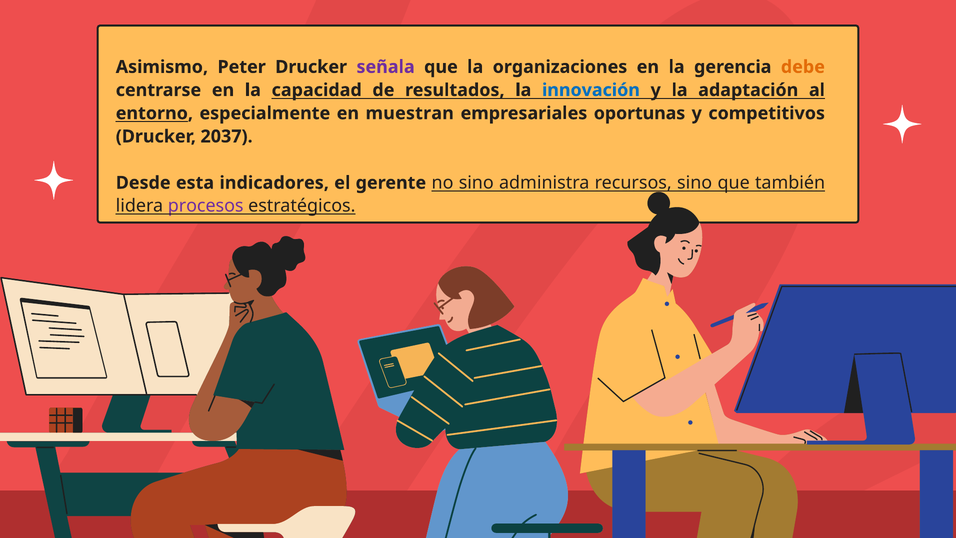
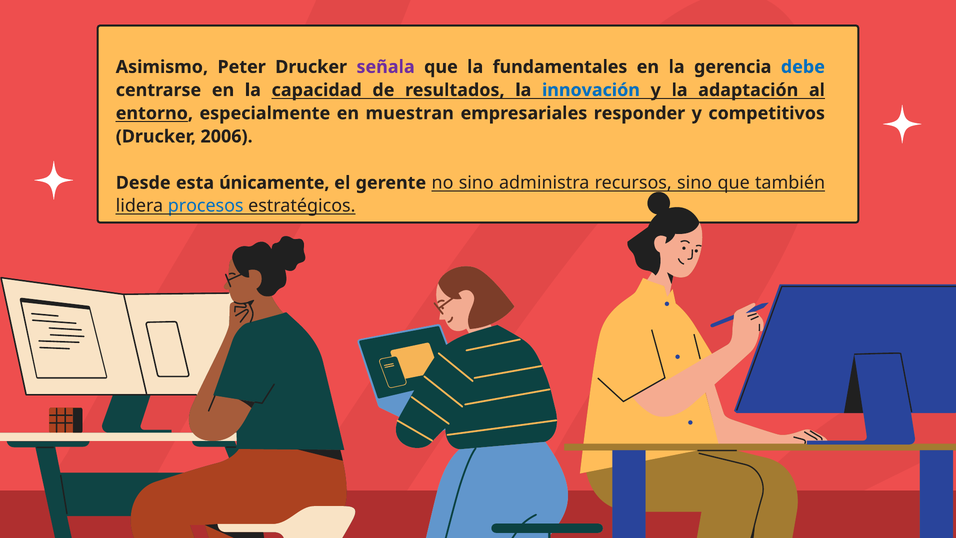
organizaciones: organizaciones -> fundamentales
debe colour: orange -> blue
oportunas: oportunas -> responder
2037: 2037 -> 2006
indicadores: indicadores -> únicamente
procesos colour: purple -> blue
